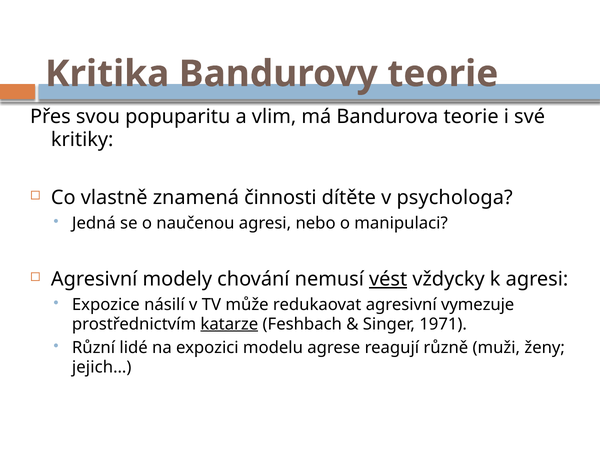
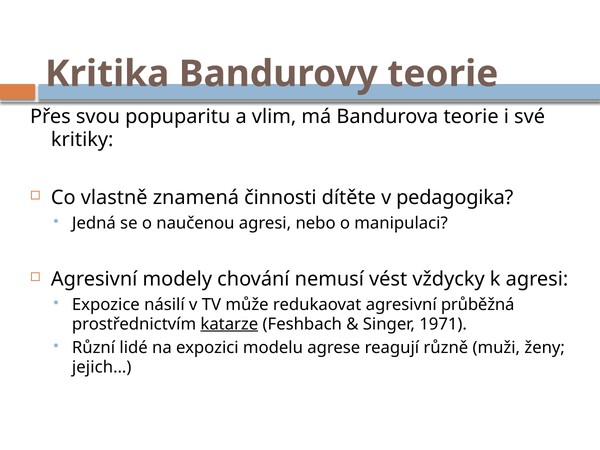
psychologa: psychologa -> pedagogika
vést underline: present -> none
vymezuje: vymezuje -> průběžná
